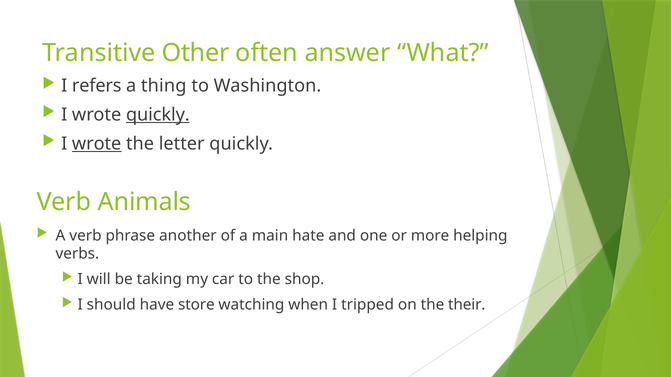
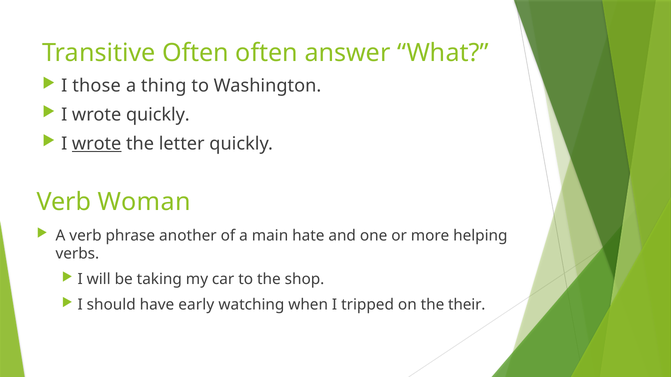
Transitive Other: Other -> Often
refers: refers -> those
quickly at (158, 115) underline: present -> none
Animals: Animals -> Woman
store: store -> early
